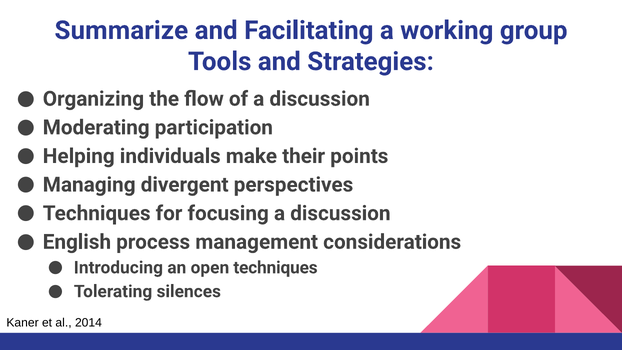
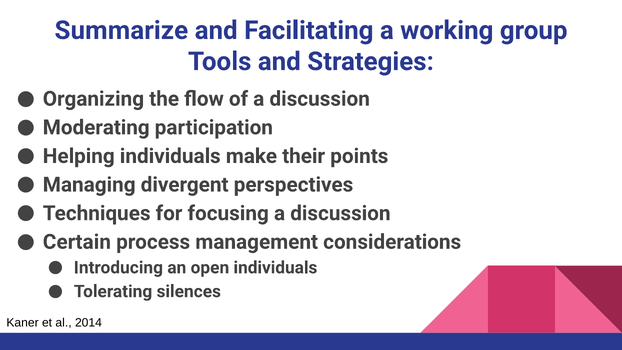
English: English -> Certain
open techniques: techniques -> individuals
